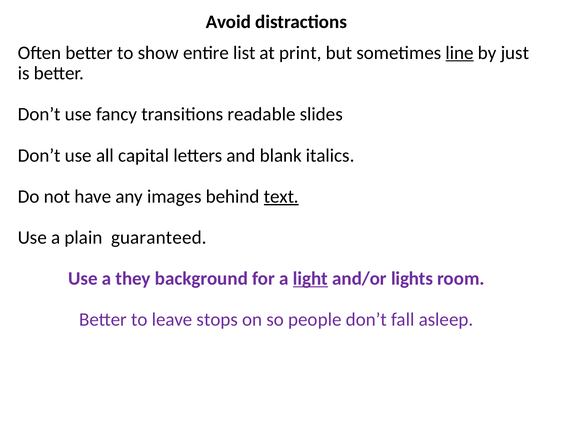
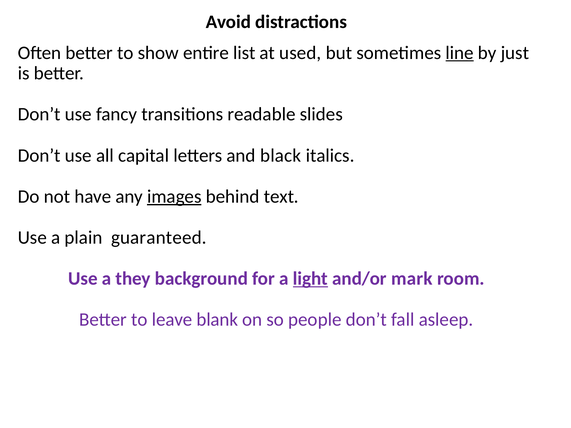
print: print -> used
blank: blank -> black
images underline: none -> present
text underline: present -> none
lights: lights -> mark
stops: stops -> blank
